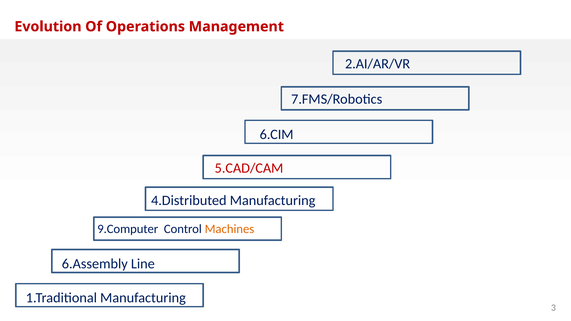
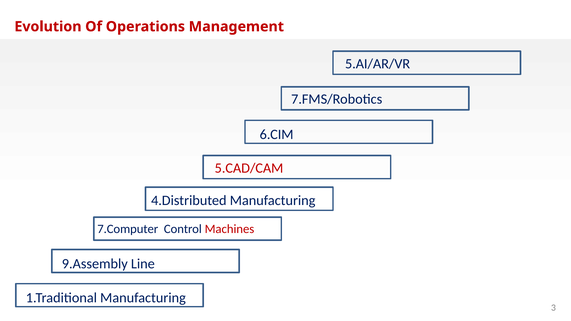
2.AI/AR/VR: 2.AI/AR/VR -> 5.AI/AR/VR
9.Computer: 9.Computer -> 7.Computer
Machines colour: orange -> red
6.Assembly: 6.Assembly -> 9.Assembly
